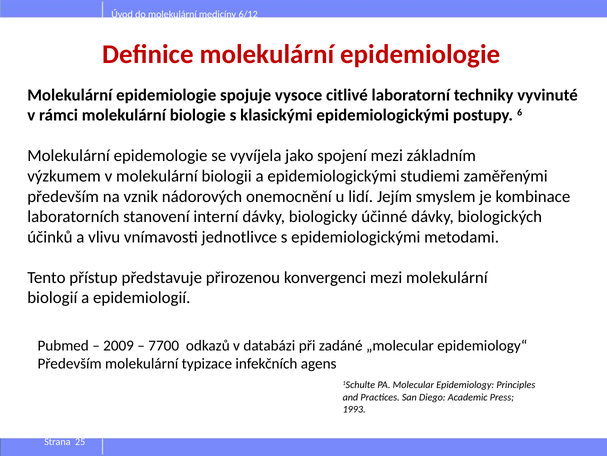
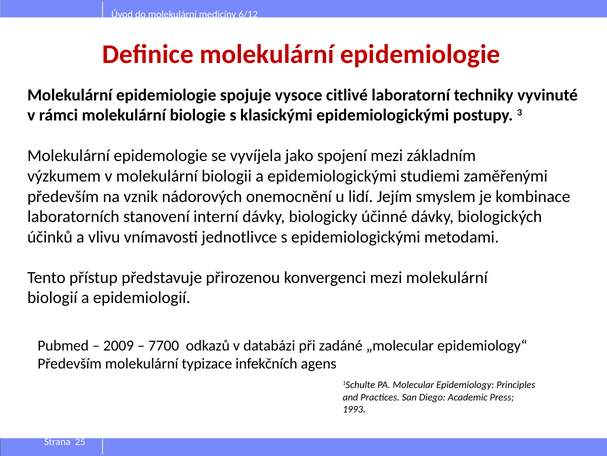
6: 6 -> 3
